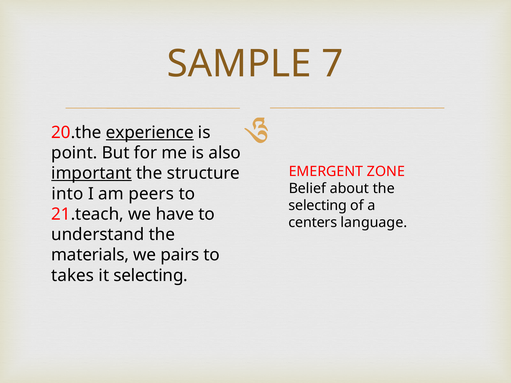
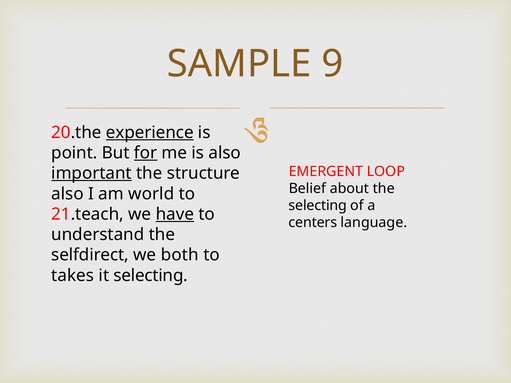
7: 7 -> 9
for underline: none -> present
ZONE: ZONE -> LOOP
into at (67, 194): into -> also
peers: peers -> world
have underline: none -> present
materials: materials -> selfdirect
pairs: pairs -> both
